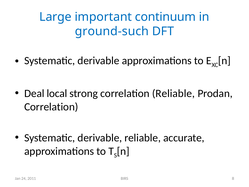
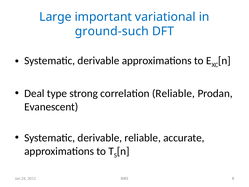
continuum: continuum -> variational
local: local -> type
Correlation at (51, 107): Correlation -> Evanescent
